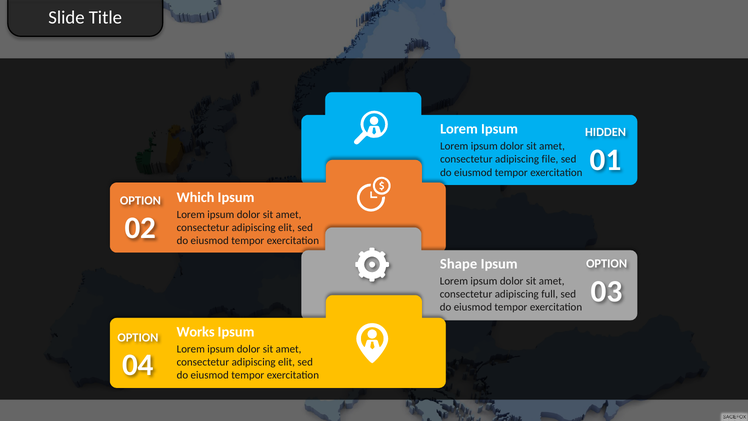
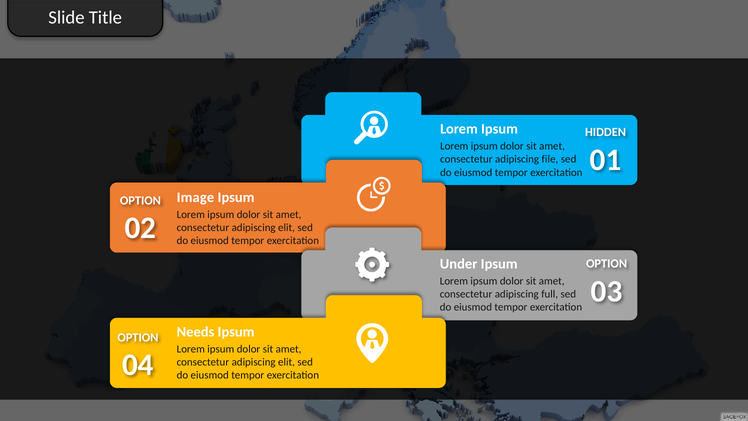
Which: Which -> Image
Shape: Shape -> Under
Works: Works -> Needs
